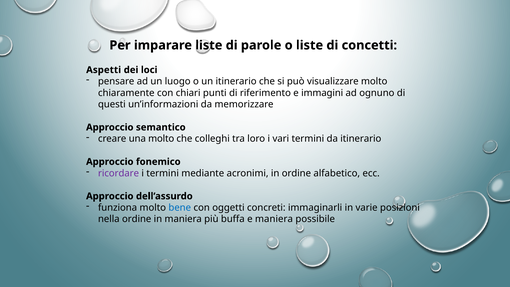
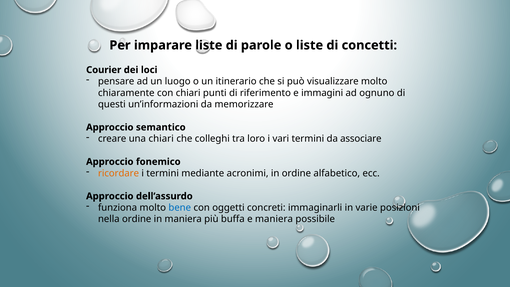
Aspetti: Aspetti -> Courier
una molto: molto -> chiari
da itinerario: itinerario -> associare
ricordare colour: purple -> orange
